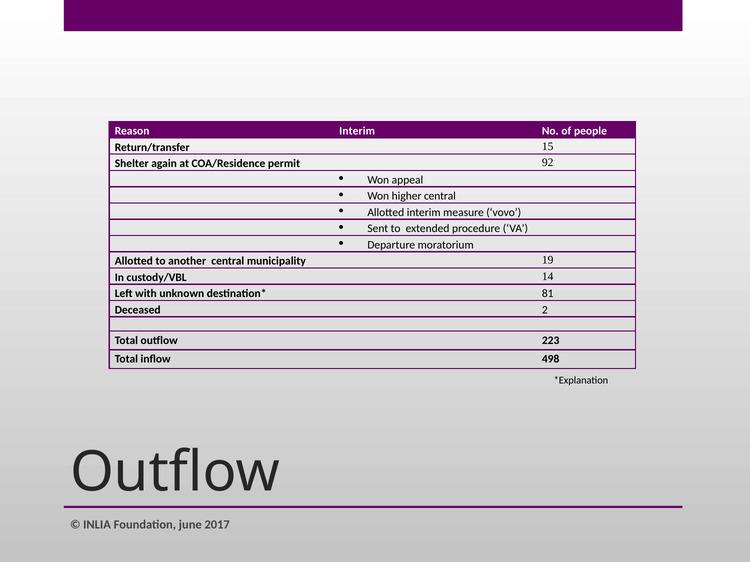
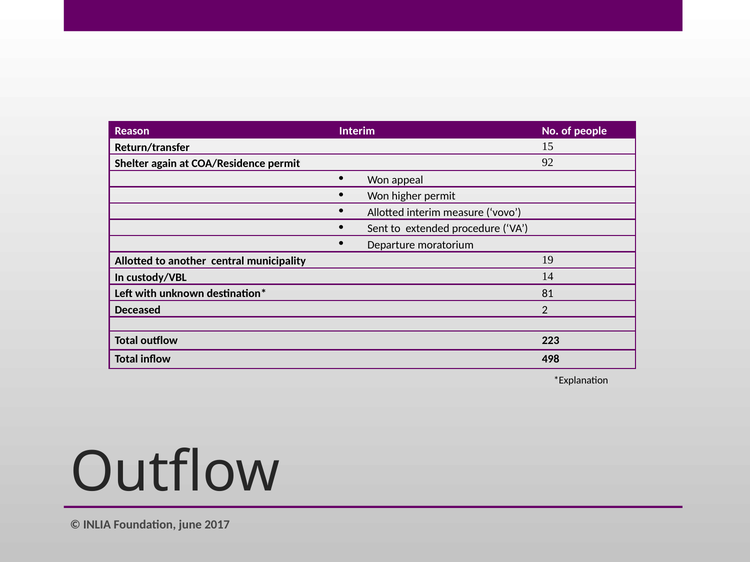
higher central: central -> permit
